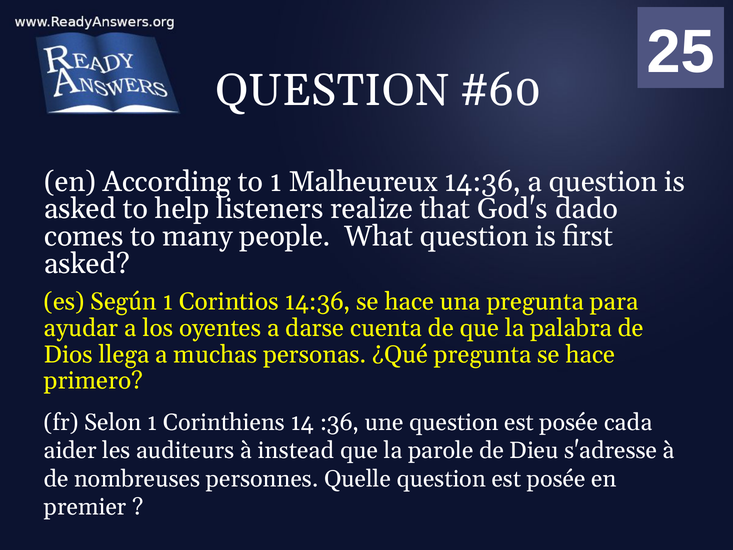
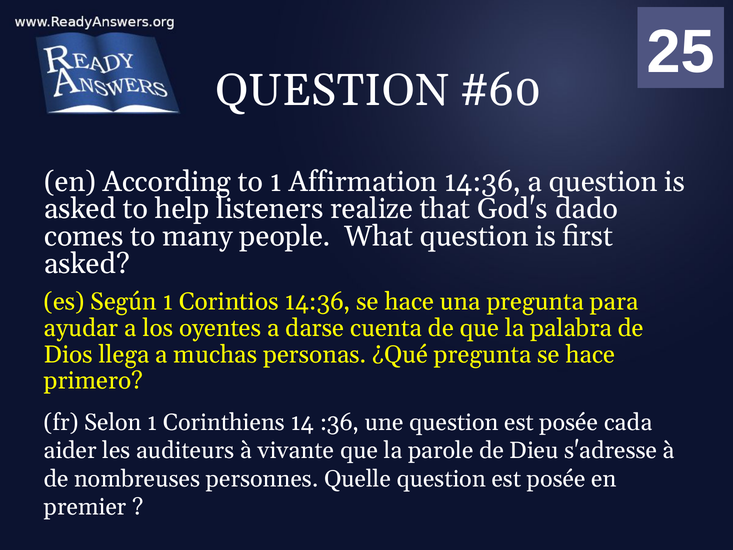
Malheureux: Malheureux -> Affirmation
instead: instead -> vivante
